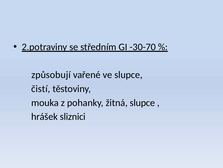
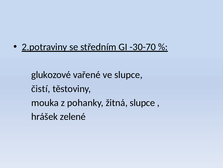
způsobují: způsobují -> glukozové
sliznici: sliznici -> zelené
